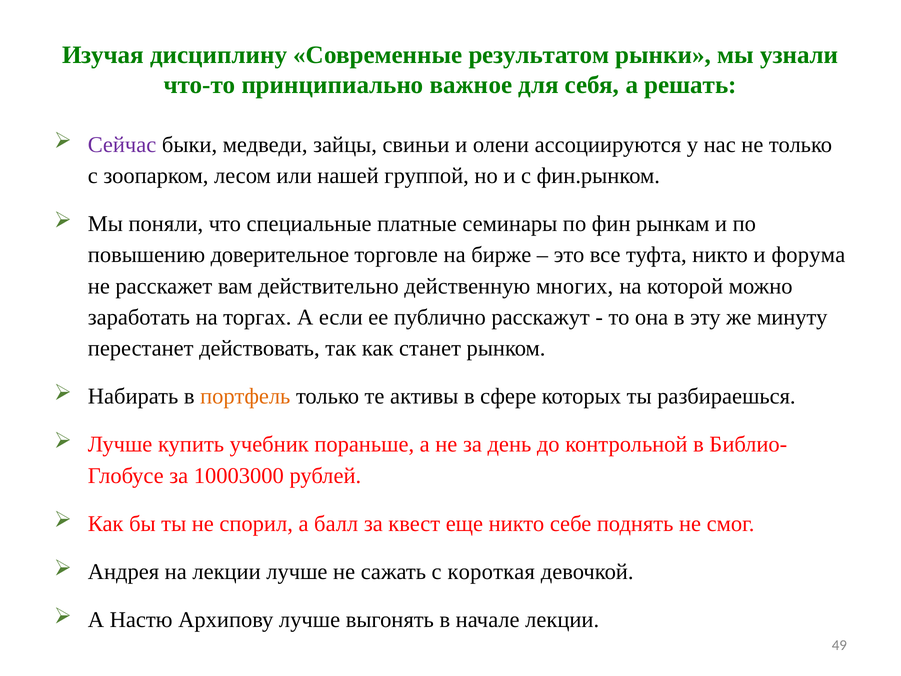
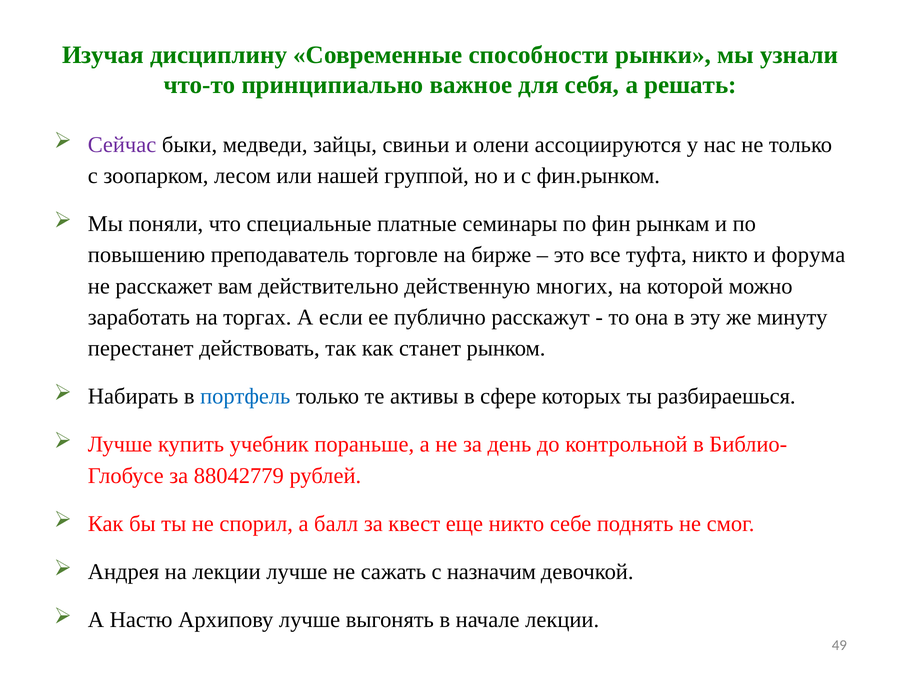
результатом: результатом -> способности
доверительное: доверительное -> преподаватель
портфель colour: orange -> blue
10003000: 10003000 -> 88042779
короткая: короткая -> назначим
